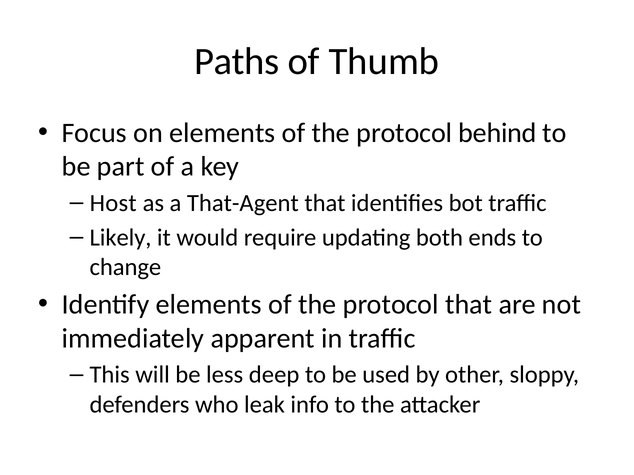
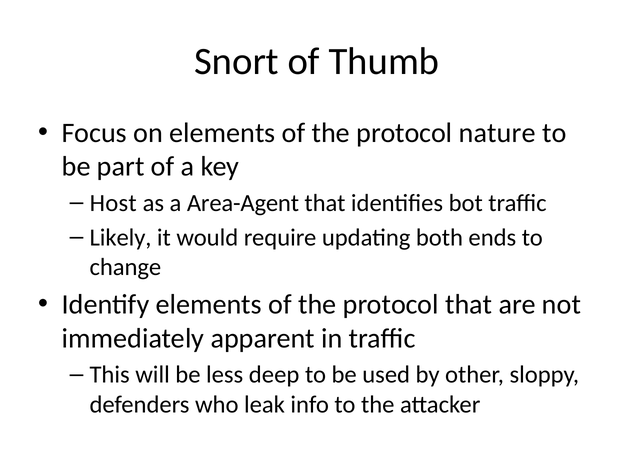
Paths: Paths -> Snort
behind: behind -> nature
That-Agent: That-Agent -> Area-Agent
